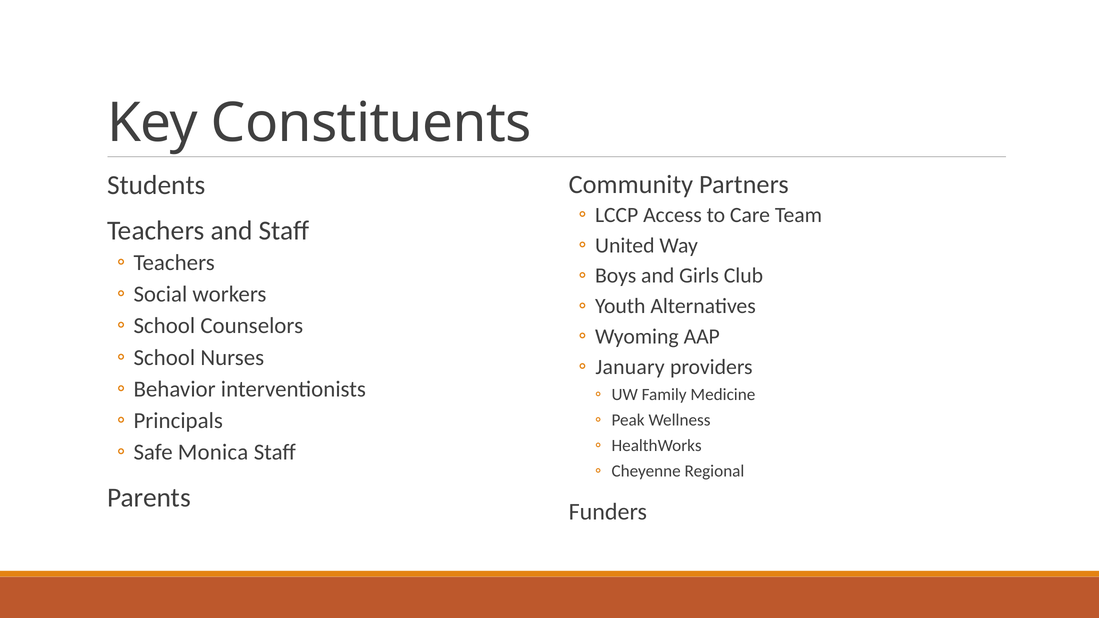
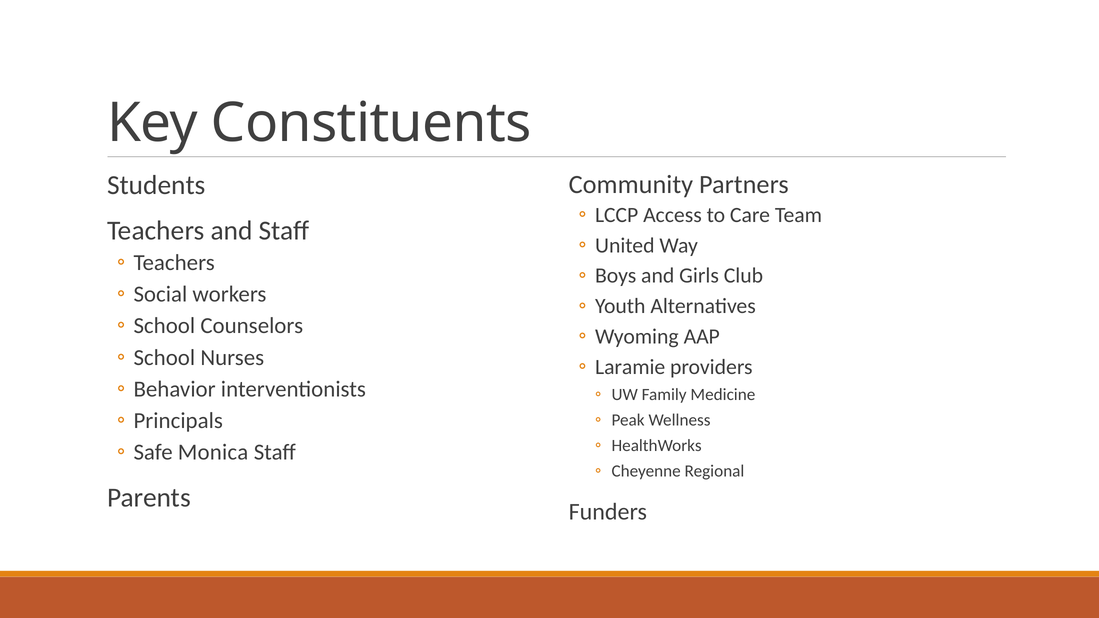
January: January -> Laramie
